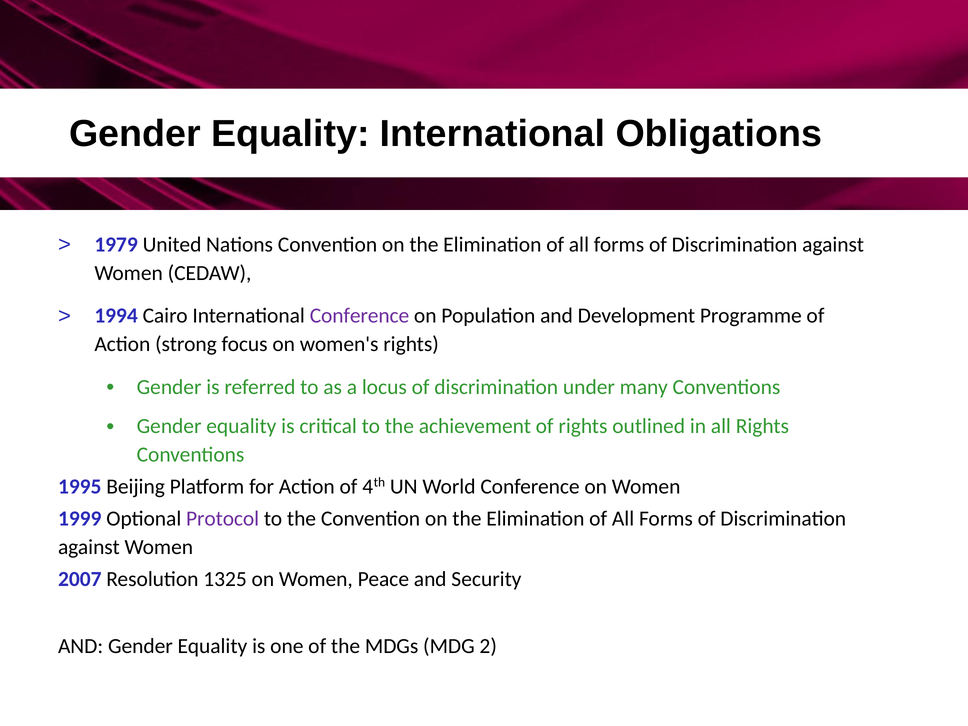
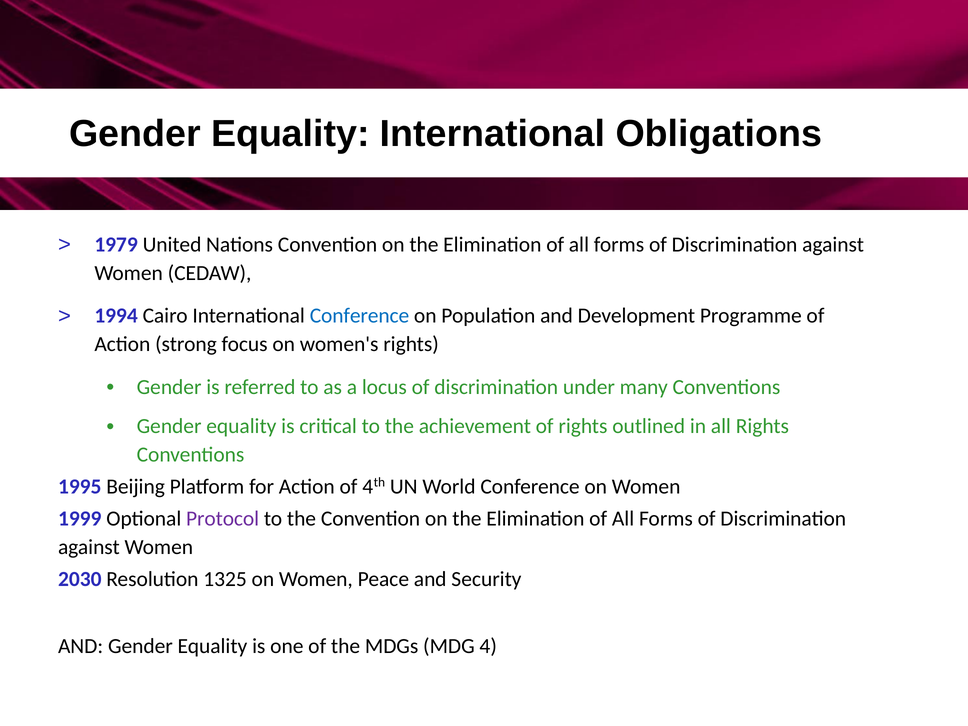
Conference at (360, 316) colour: purple -> blue
2007: 2007 -> 2030
2: 2 -> 4
